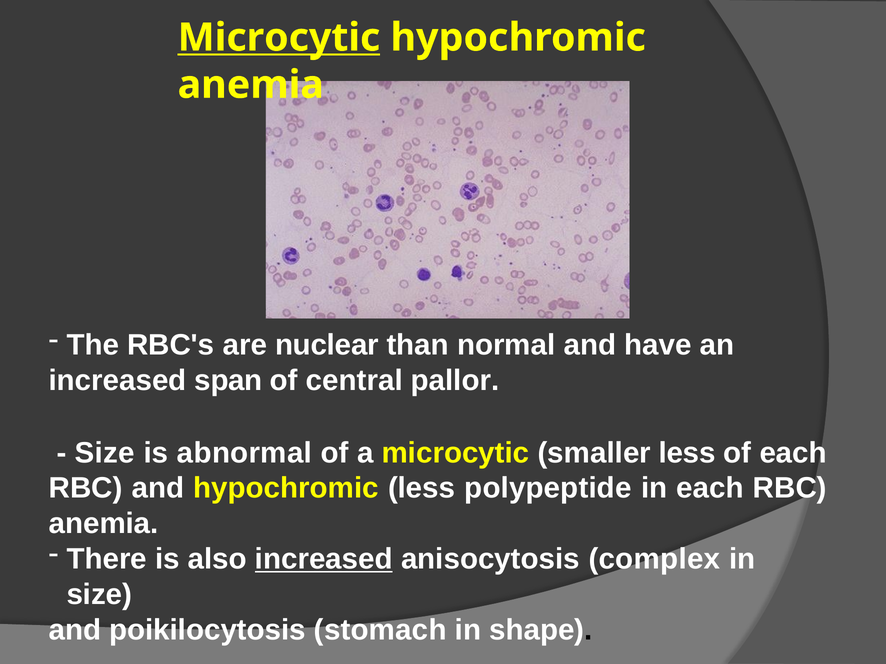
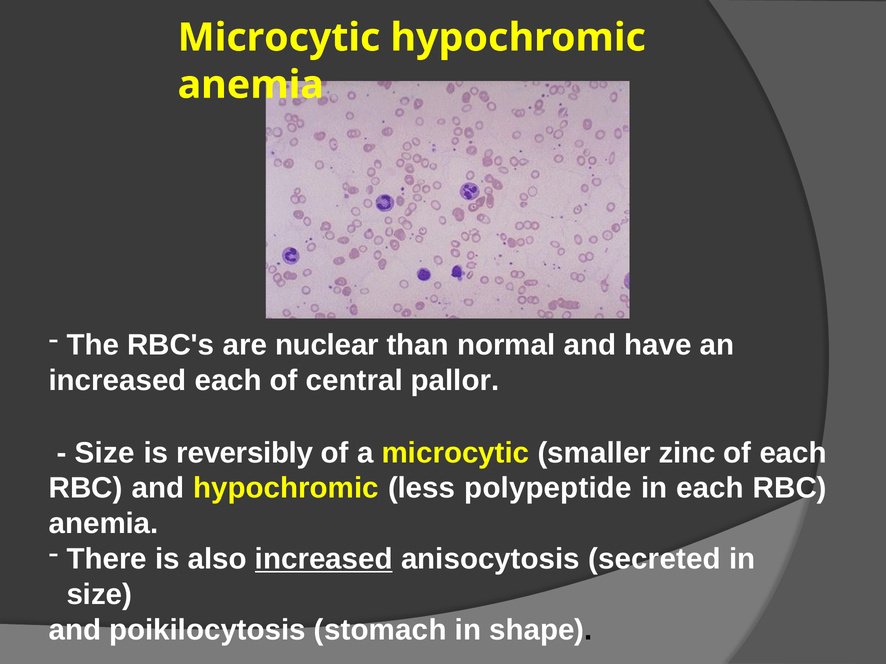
Microcytic at (279, 38) underline: present -> none
increased span: span -> each
abnormal: abnormal -> reversibly
smaller less: less -> zinc
complex: complex -> secreted
